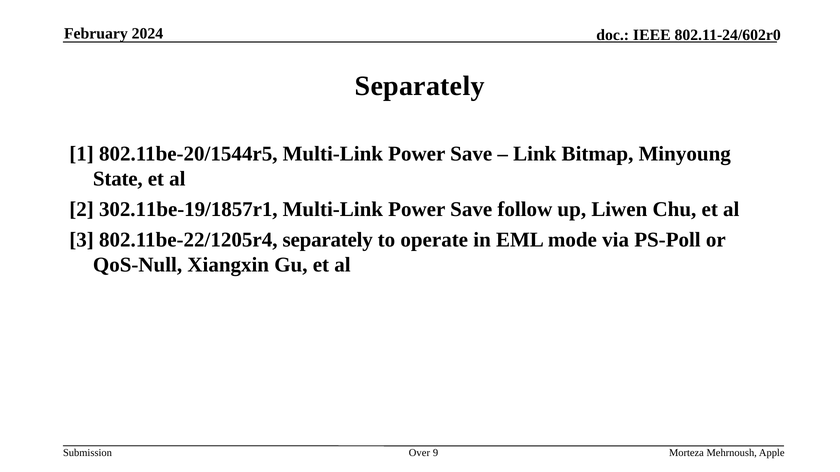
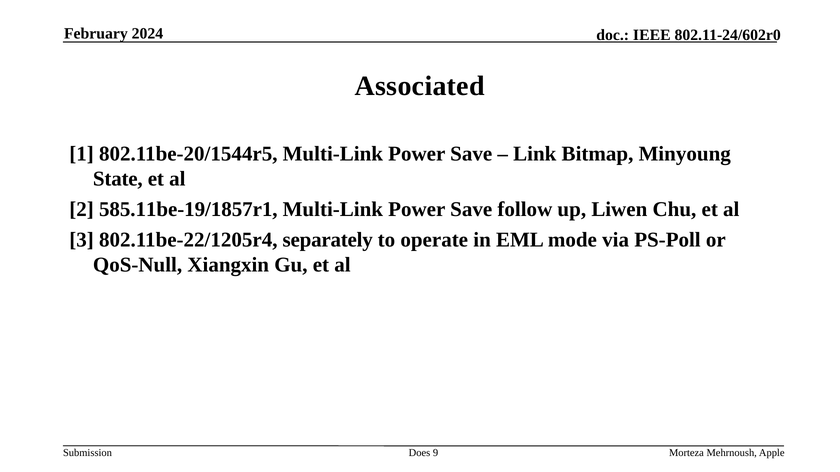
Separately at (420, 86): Separately -> Associated
302.11be-19/1857r1: 302.11be-19/1857r1 -> 585.11be-19/1857r1
Over: Over -> Does
